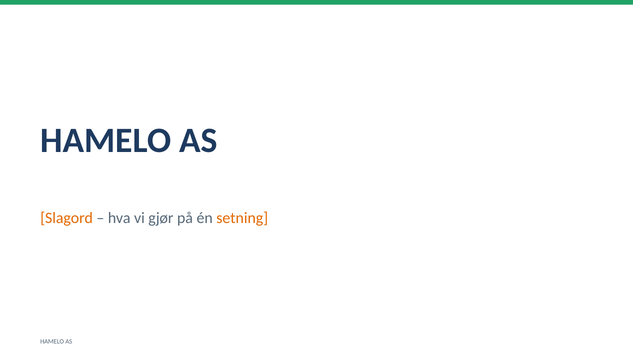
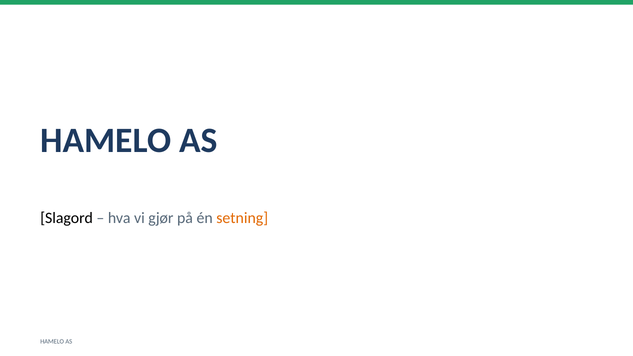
Slagord colour: orange -> black
